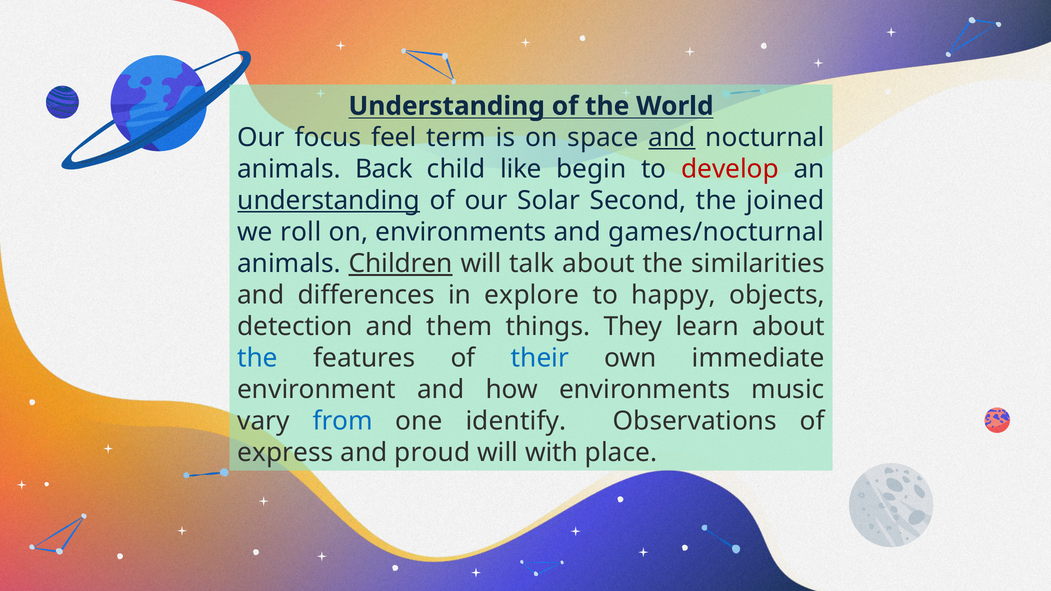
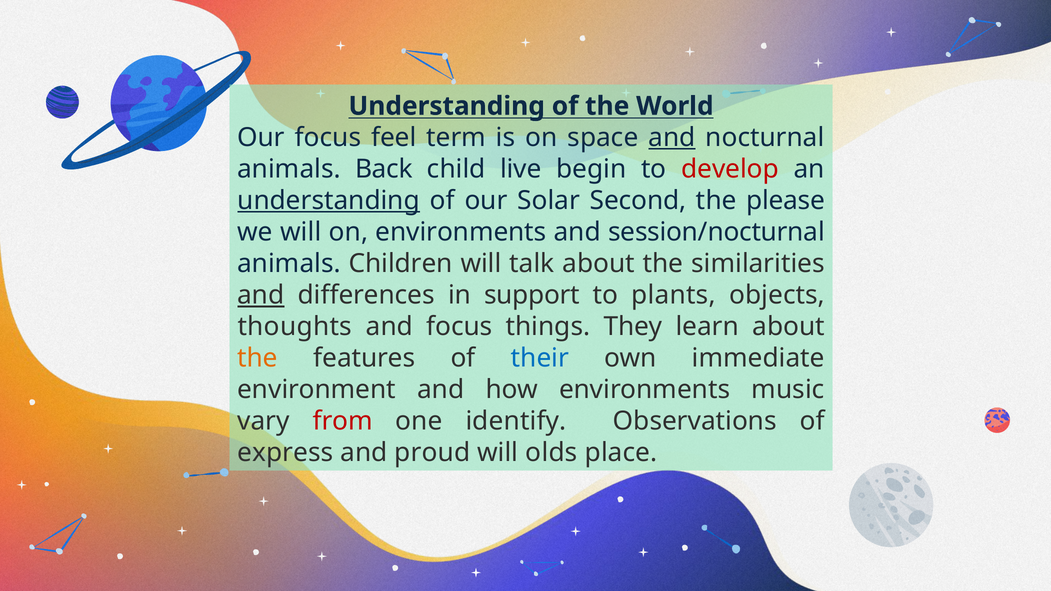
like: like -> live
joined: joined -> please
we roll: roll -> will
games/nocturnal: games/nocturnal -> session/nocturnal
Children underline: present -> none
and at (261, 295) underline: none -> present
explore: explore -> support
happy: happy -> plants
detection: detection -> thoughts
and them: them -> focus
the at (258, 358) colour: blue -> orange
from colour: blue -> red
with: with -> olds
